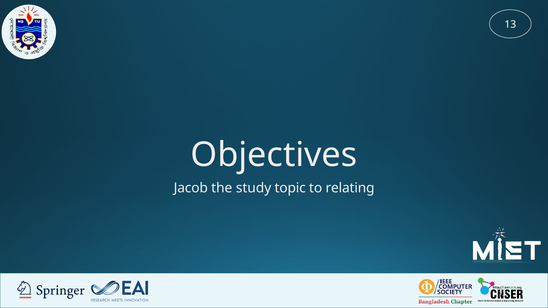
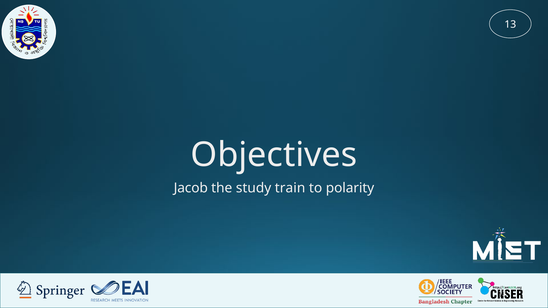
topic: topic -> train
relating: relating -> polarity
